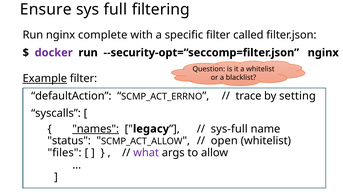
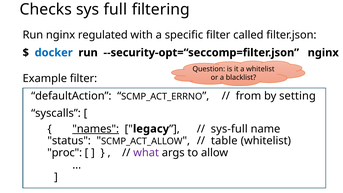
Ensure: Ensure -> Checks
complete: complete -> regulated
docker colour: purple -> blue
Example underline: present -> none
trace: trace -> from
open: open -> table
files: files -> proc
